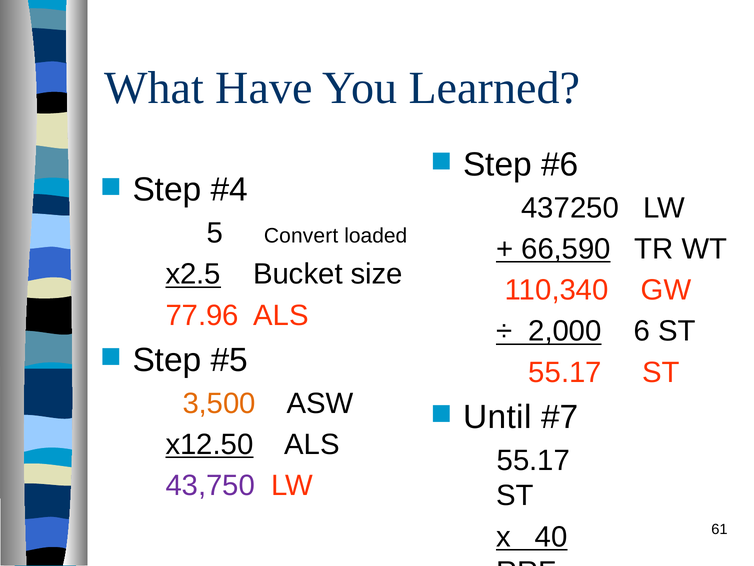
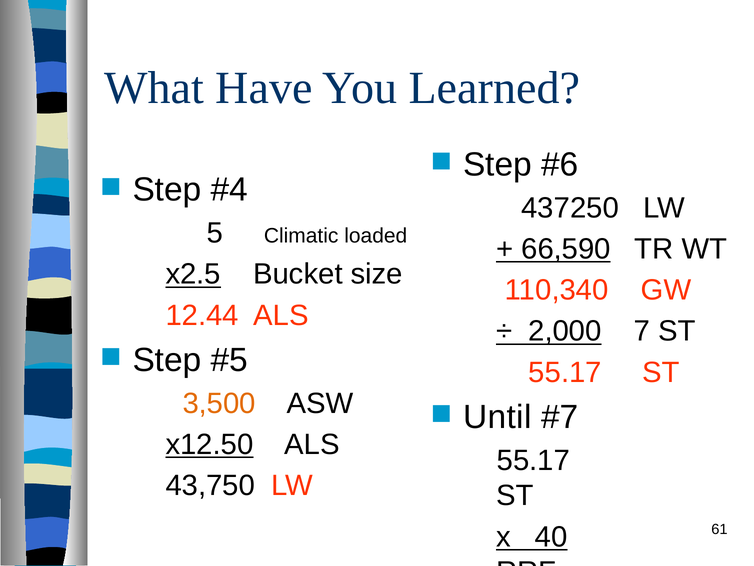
Convert: Convert -> Climatic
77.96: 77.96 -> 12.44
6: 6 -> 7
43,750 colour: purple -> black
